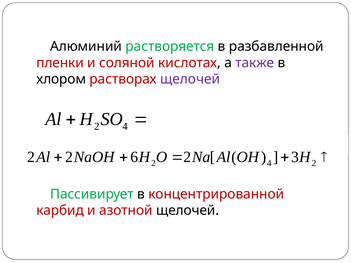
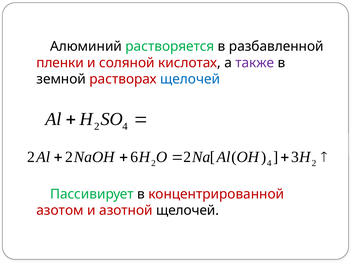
хлором: хлором -> земной
щелочей at (190, 79) colour: purple -> blue
карбид: карбид -> азотом
